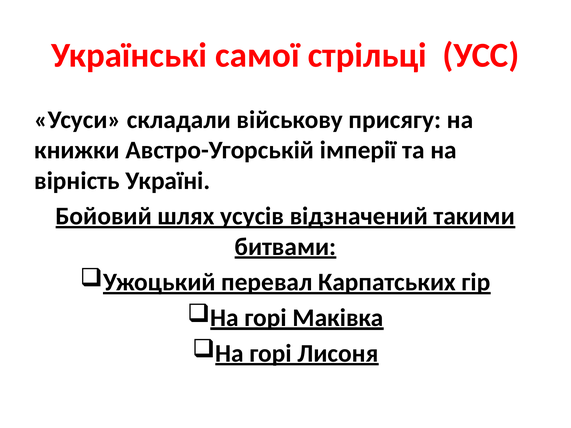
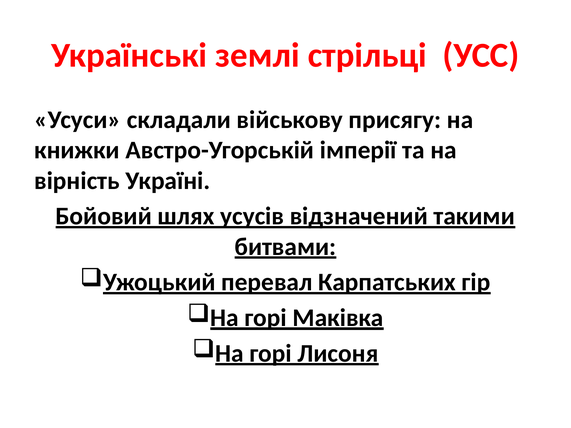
самої: самої -> землі
